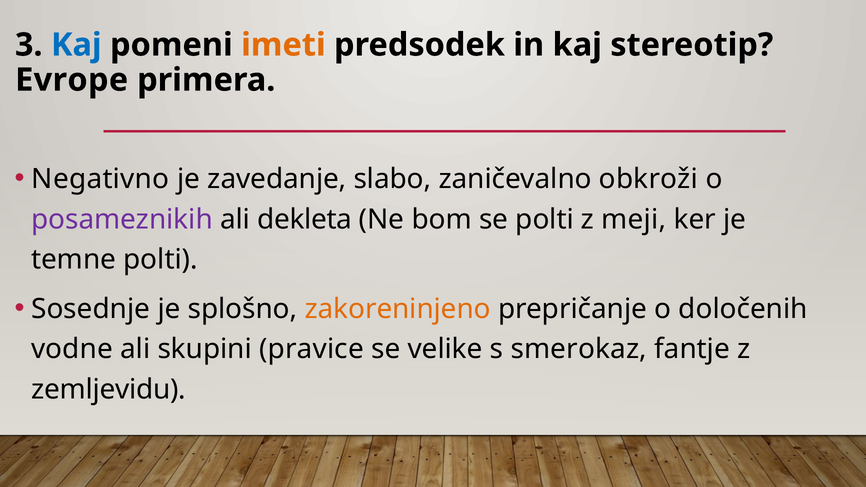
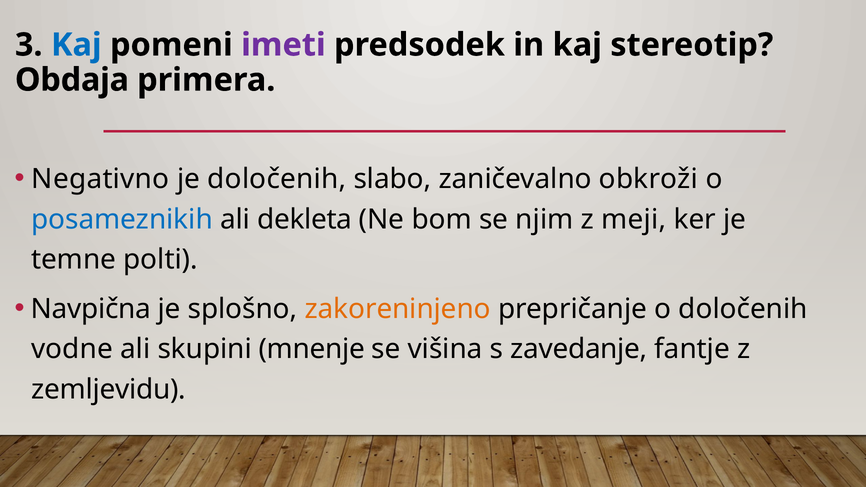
imeti colour: orange -> purple
Evrope: Evrope -> Obdaja
je zavedanje: zavedanje -> določenih
posameznikih colour: purple -> blue
se polti: polti -> njim
Sosednje: Sosednje -> Navpična
pravice: pravice -> mnenje
velike: velike -> višina
smerokaz: smerokaz -> zavedanje
